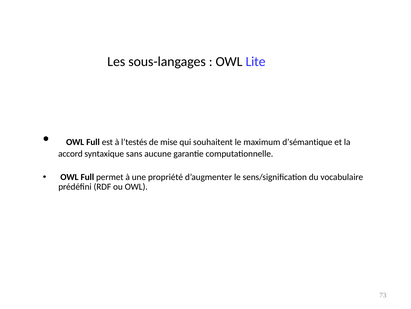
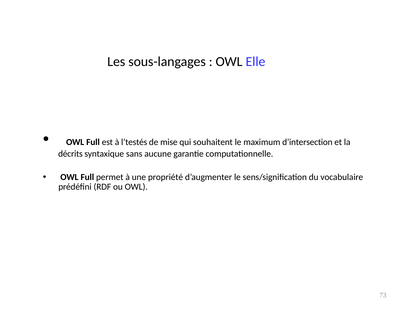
Lite: Lite -> Elle
d’sémantique: d’sémantique -> d’intersection
accord: accord -> décrits
